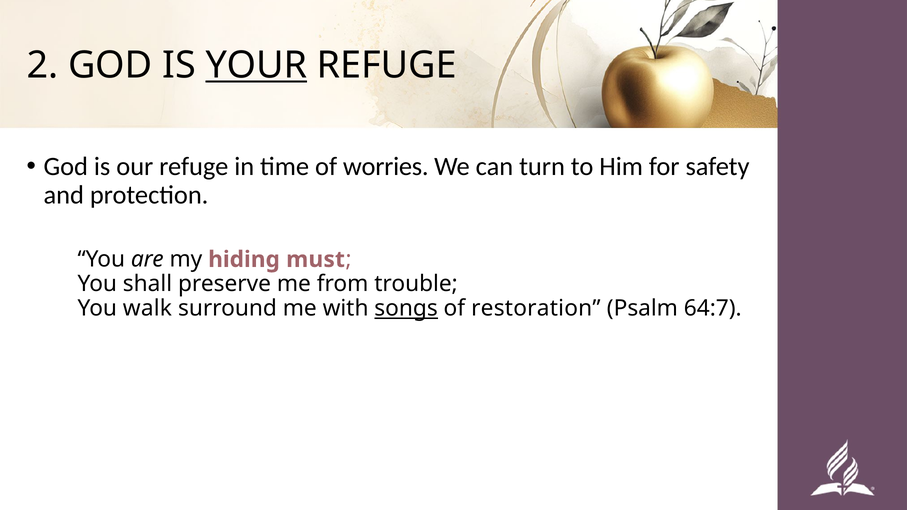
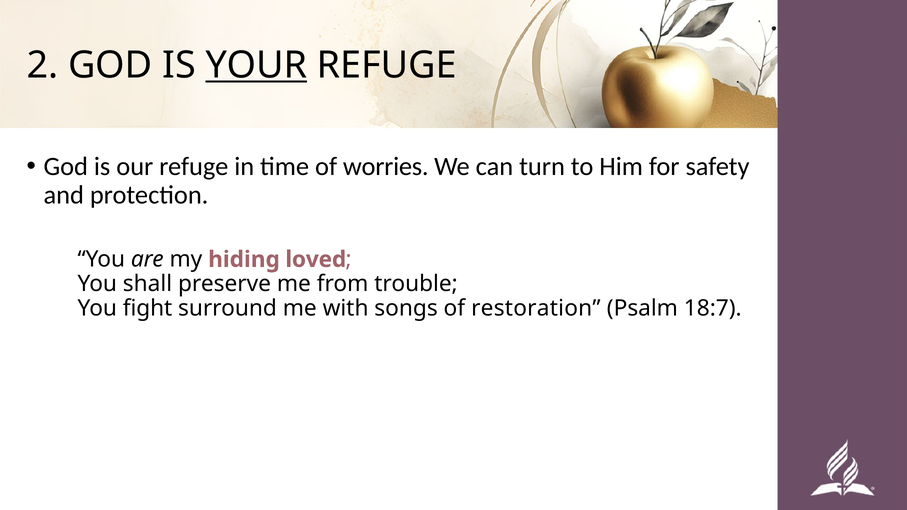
must: must -> loved
walk: walk -> fight
songs underline: present -> none
64:7: 64:7 -> 18:7
